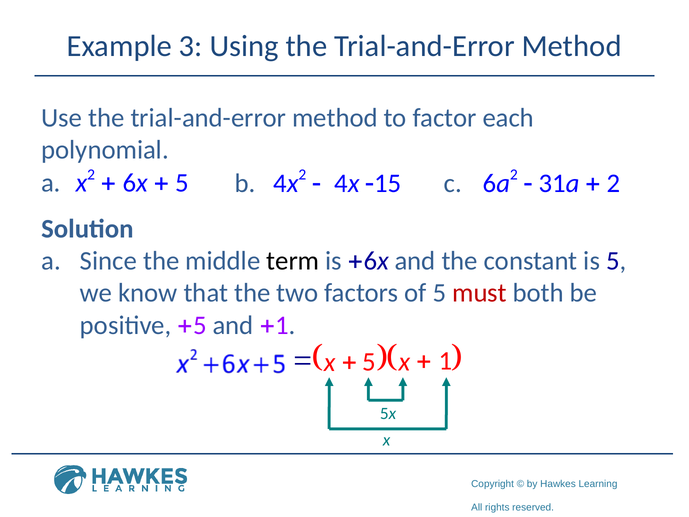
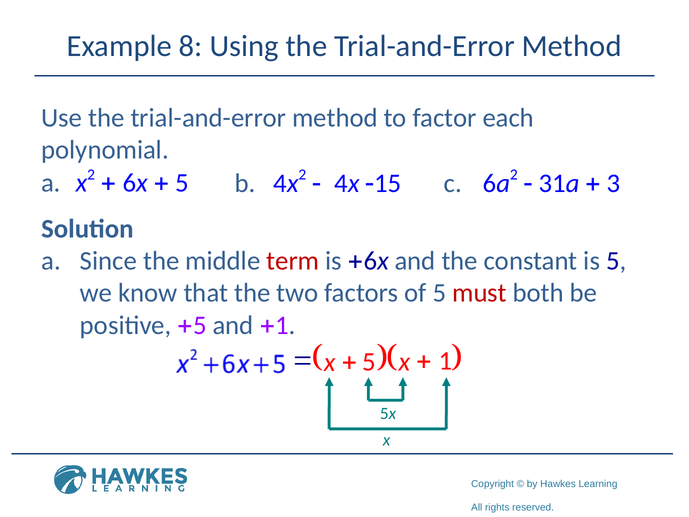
3: 3 -> 8
2 at (614, 183): 2 -> 3
term colour: black -> red
